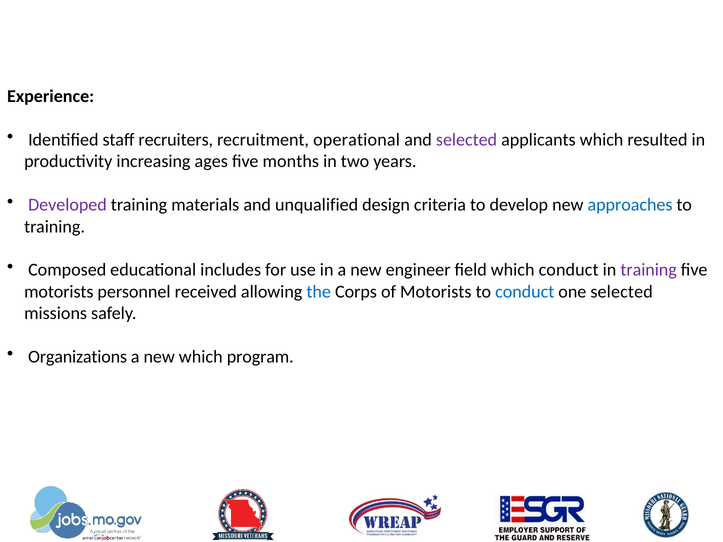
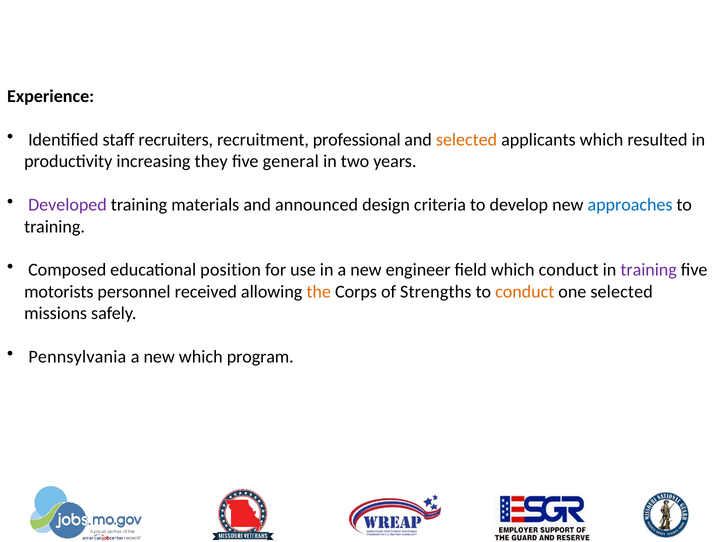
operational: operational -> professional
selected at (467, 140) colour: purple -> orange
ages: ages -> they
months: months -> general
unqualified: unqualified -> announced
includes: includes -> position
the colour: blue -> orange
of Motorists: Motorists -> Strengths
conduct at (525, 292) colour: blue -> orange
Organizations: Organizations -> Pennsylvania
